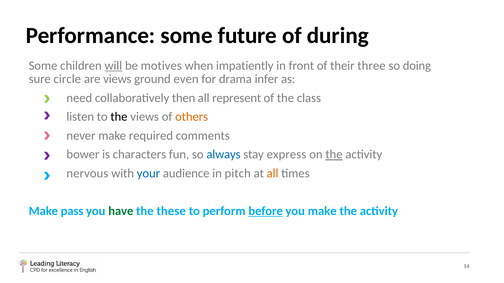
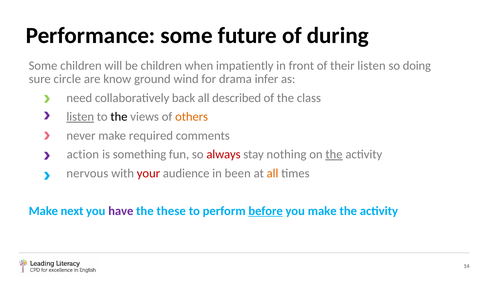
will underline: present -> none
be motives: motives -> children
their three: three -> listen
are views: views -> know
even: even -> wind
then: then -> back
represent: represent -> described
listen at (80, 117) underline: none -> present
bower: bower -> action
characters: characters -> something
always colour: blue -> red
express: express -> nothing
your colour: blue -> red
pitch: pitch -> been
pass: pass -> next
have colour: green -> purple
